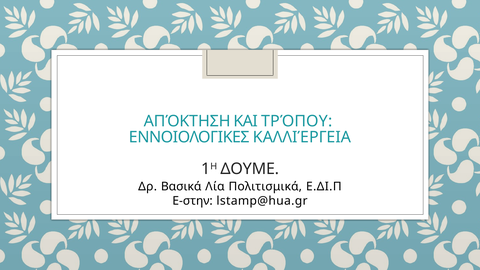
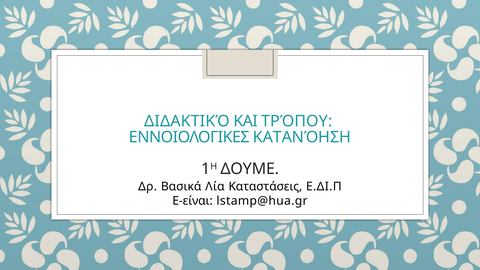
ΑΠΌΚΤΗΣΗ: ΑΠΌΚΤΗΣΗ -> ΔΙΔΑΚΤΙΚΌ
ΚΑΛΛΙΈΡΓΕΙΑ: ΚΑΛΛΙΈΡΓΕΙΑ -> ΚΑΤΑΝΌΗΣΗ
Πολιτισμικά: Πολιτισμικά -> Καταστάσεις
E-στην: E-στην -> E-είναι
